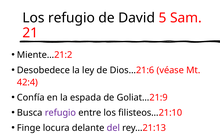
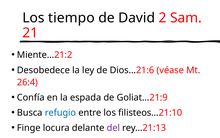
Los refugio: refugio -> tiempo
5: 5 -> 2
42:4: 42:4 -> 26:4
refugio at (60, 112) colour: purple -> blue
